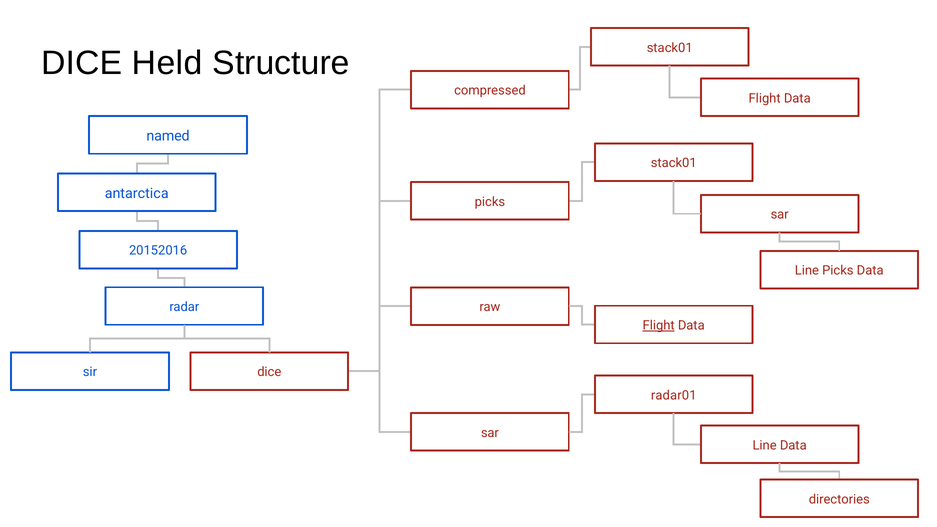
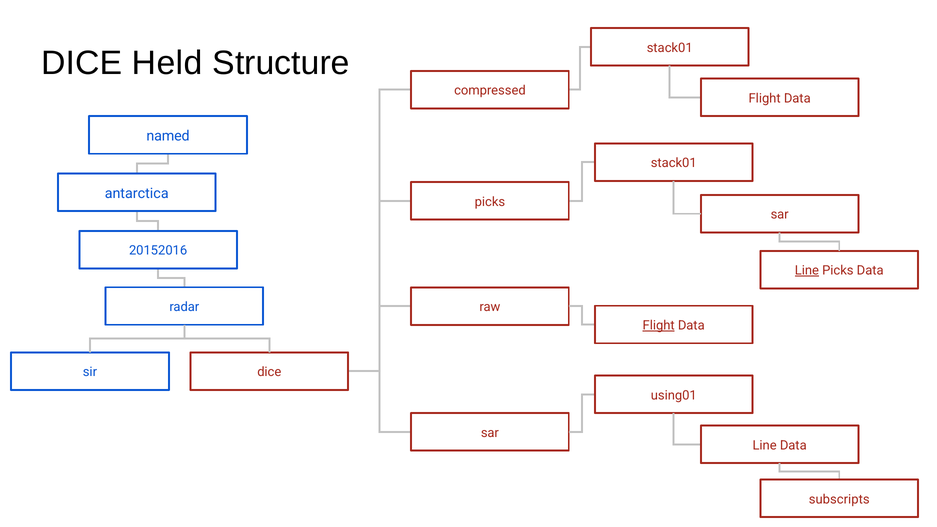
Line at (807, 271) underline: none -> present
radar01: radar01 -> using01
directories: directories -> subscripts
